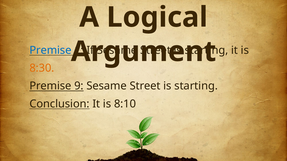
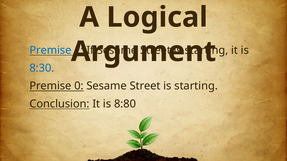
8:30 colour: orange -> blue
9: 9 -> 0
8:10: 8:10 -> 8:80
